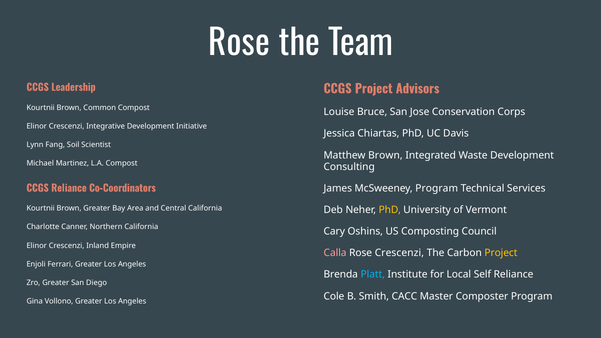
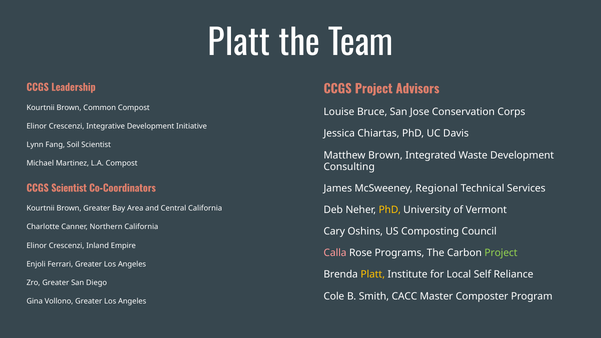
Rose at (239, 44): Rose -> Platt
CCGS Reliance: Reliance -> Scientist
McSweeney Program: Program -> Regional
Rose Crescenzi: Crescenzi -> Programs
Project at (501, 253) colour: yellow -> light green
Platt at (373, 275) colour: light blue -> yellow
